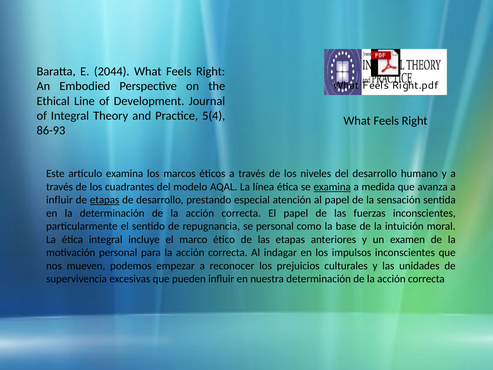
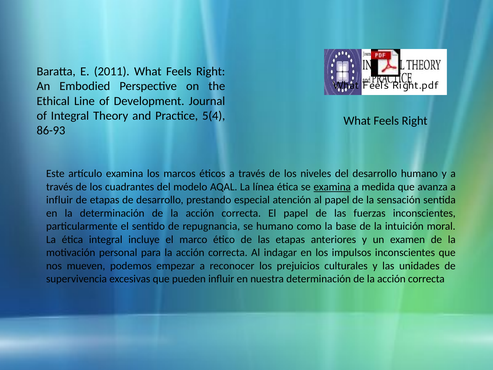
2044: 2044 -> 2011
etapas at (105, 200) underline: present -> none
se personal: personal -> humano
